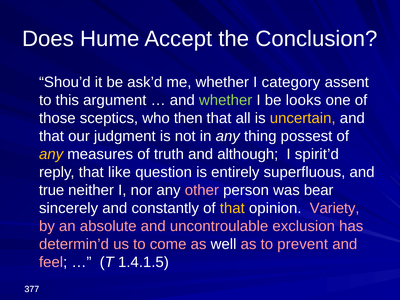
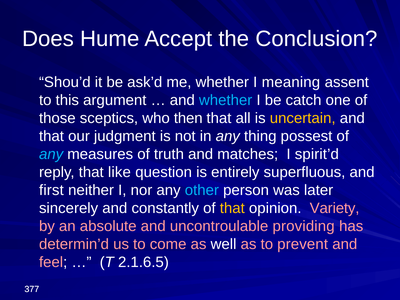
category: category -> meaning
whether at (226, 100) colour: light green -> light blue
looks: looks -> catch
any at (51, 154) colour: yellow -> light blue
although: although -> matches
true: true -> first
other colour: pink -> light blue
bear: bear -> later
exclusion: exclusion -> providing
1.4.1.5: 1.4.1.5 -> 2.1.6.5
